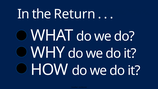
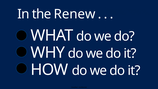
Return: Return -> Renew
